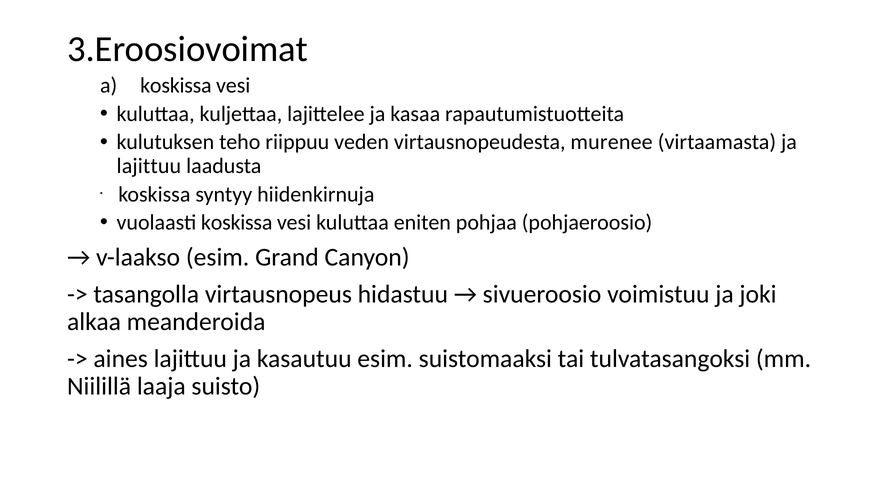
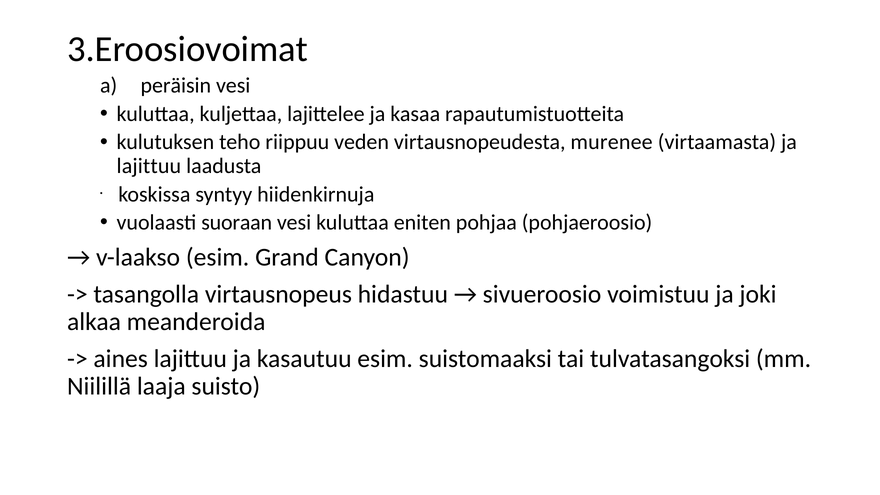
a koskissa: koskissa -> peräisin
vuolaasti koskissa: koskissa -> suoraan
